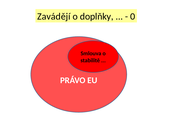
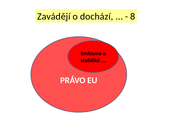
doplňky: doplňky -> dochází
0: 0 -> 8
